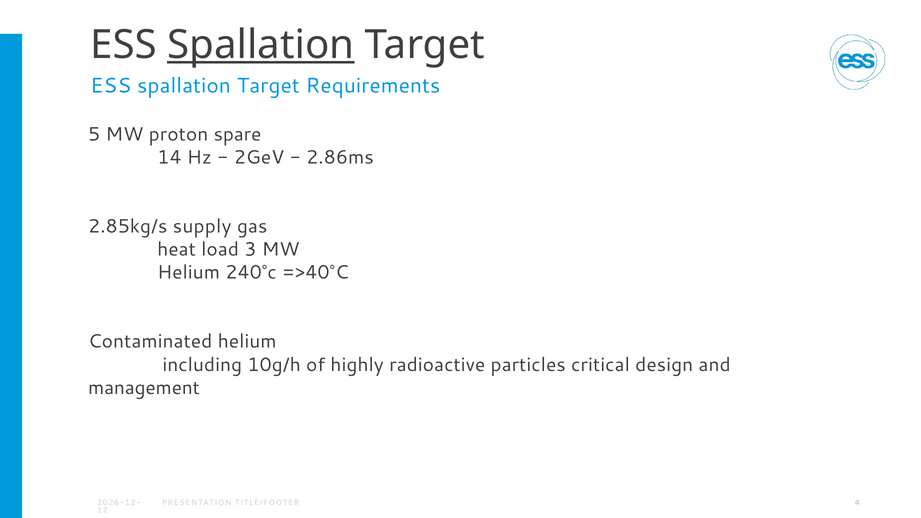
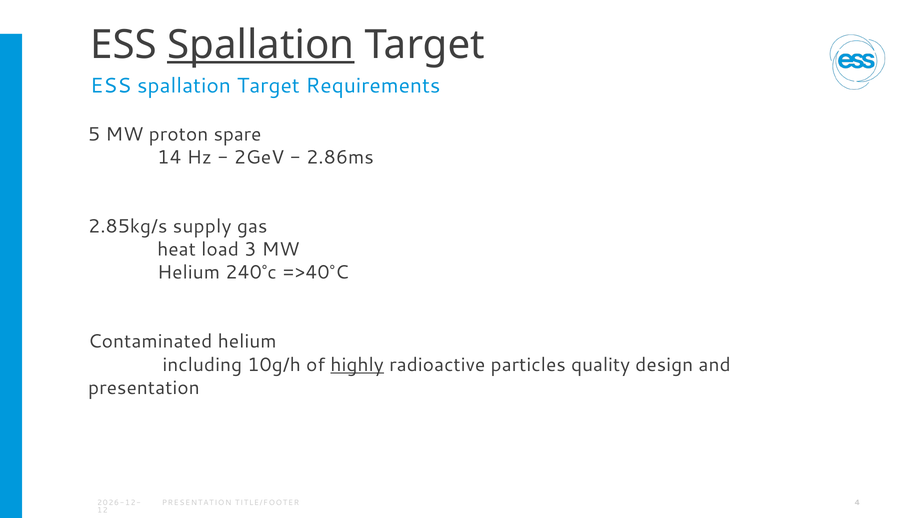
highly underline: none -> present
critical: critical -> quality
management at (144, 388): management -> presentation
